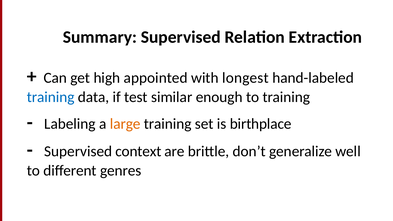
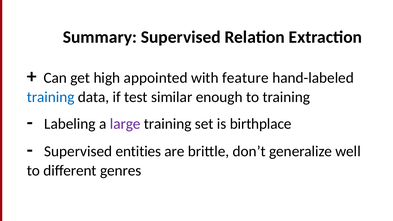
longest: longest -> feature
large colour: orange -> purple
context: context -> entities
